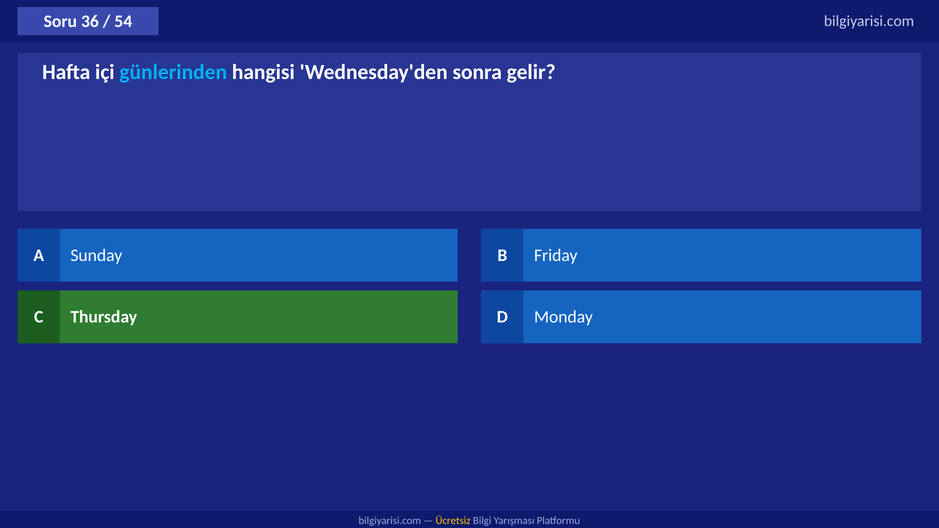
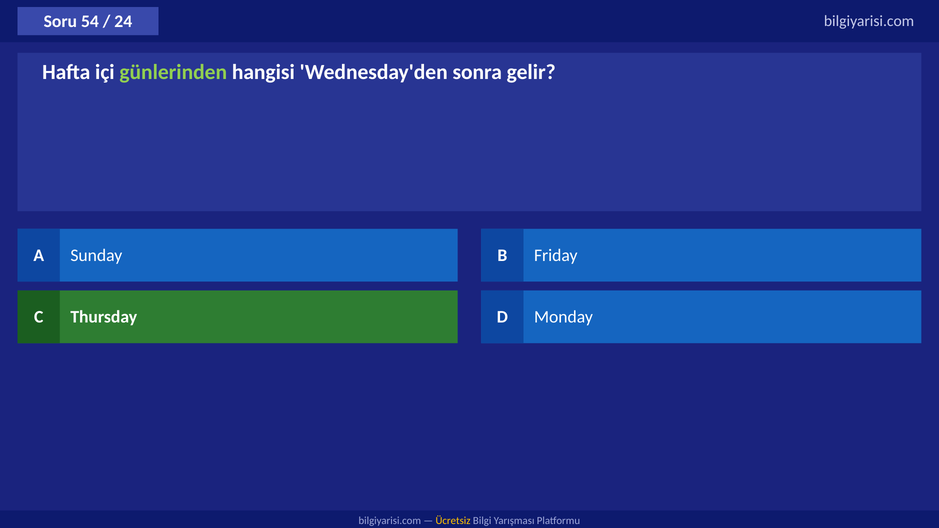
36: 36 -> 54
54: 54 -> 24
günlerinden colour: light blue -> light green
